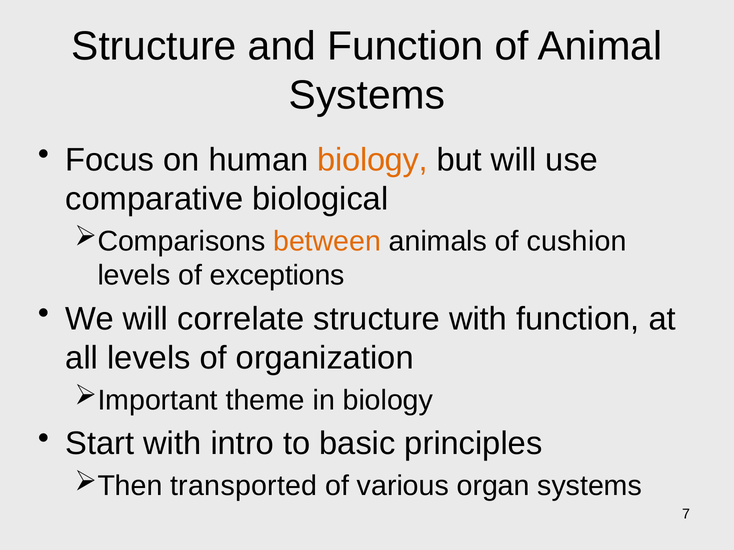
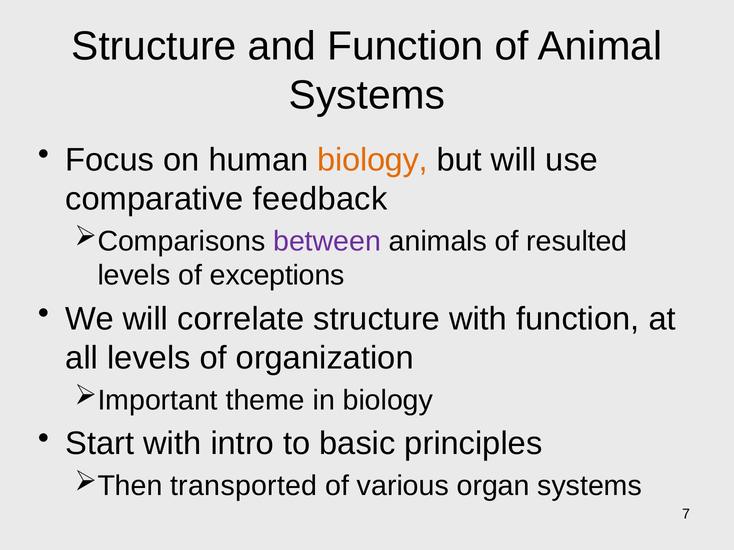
biological: biological -> feedback
between colour: orange -> purple
cushion: cushion -> resulted
